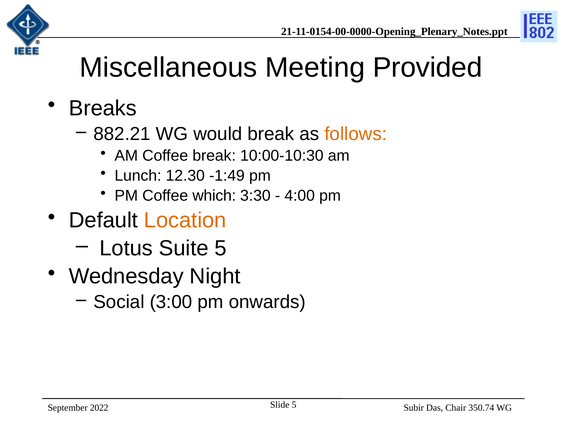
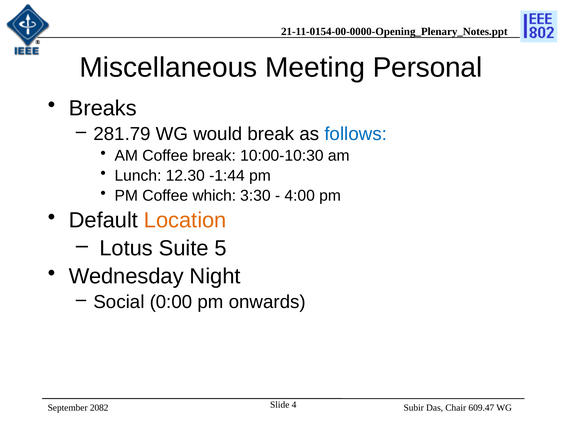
Provided: Provided -> Personal
882.21: 882.21 -> 281.79
follows colour: orange -> blue
-1:49: -1:49 -> -1:44
3:00: 3:00 -> 0:00
Slide 5: 5 -> 4
350.74: 350.74 -> 609.47
2022: 2022 -> 2082
